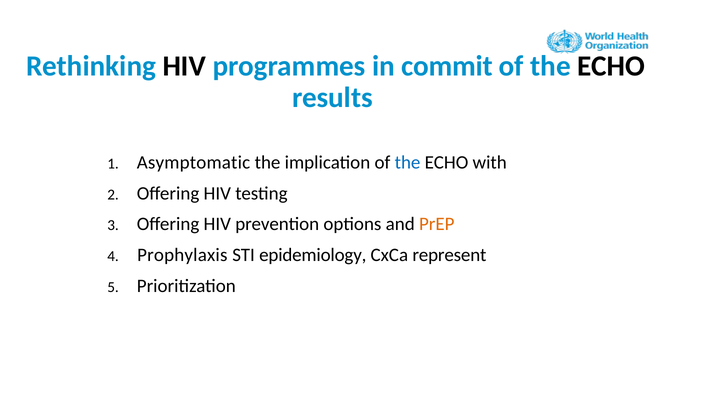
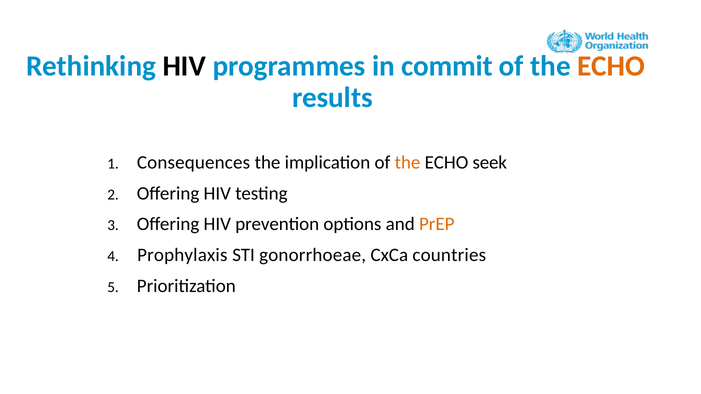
ECHO at (611, 66) colour: black -> orange
Asymptomatic: Asymptomatic -> Consequences
the at (408, 163) colour: blue -> orange
with: with -> seek
epidemiology: epidemiology -> gonorrhoeae
represent: represent -> countries
